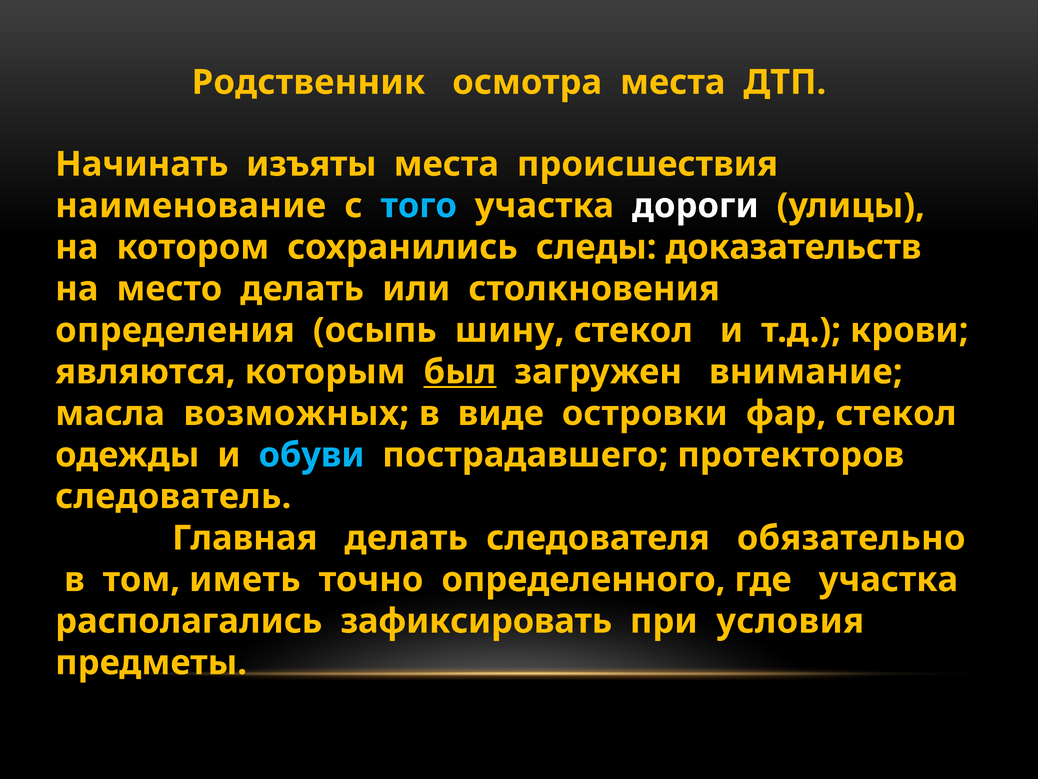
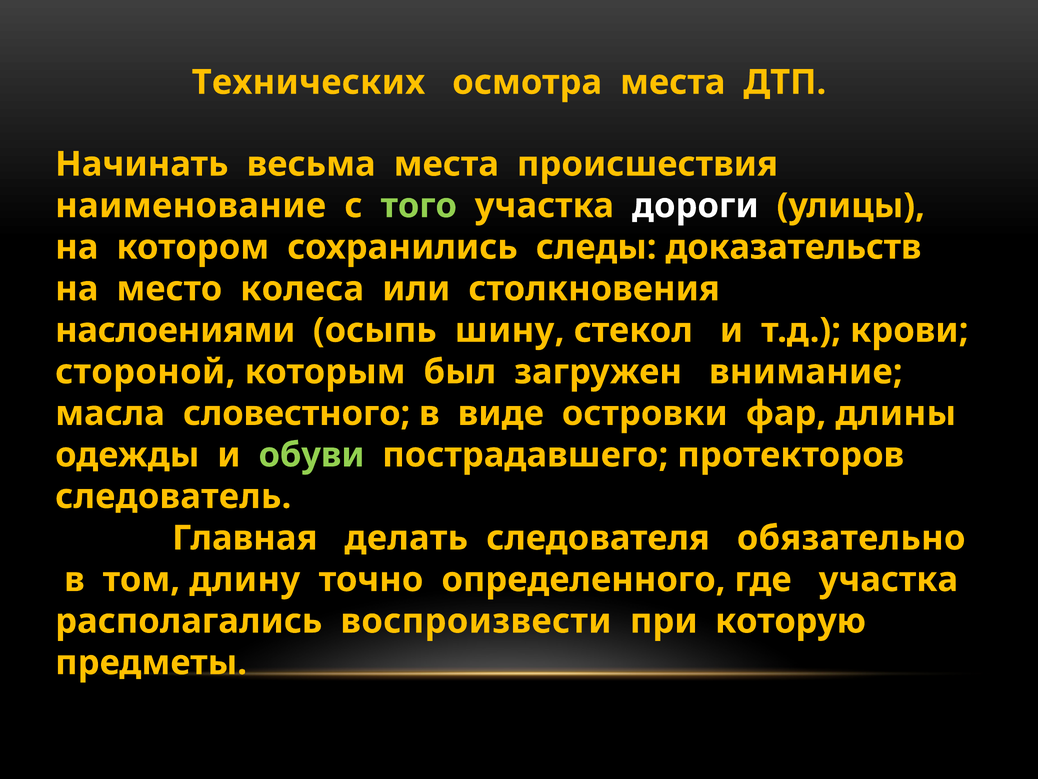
Родственник: Родственник -> Технических
изъяты: изъяты -> весьма
того colour: light blue -> light green
место делать: делать -> колеса
определения: определения -> наслоениями
являются: являются -> стороной
был underline: present -> none
возможных: возможных -> словестного
фар стекол: стекол -> длины
обуви colour: light blue -> light green
иметь: иметь -> длину
зафиксировать: зафиксировать -> воспроизвести
условия: условия -> которую
